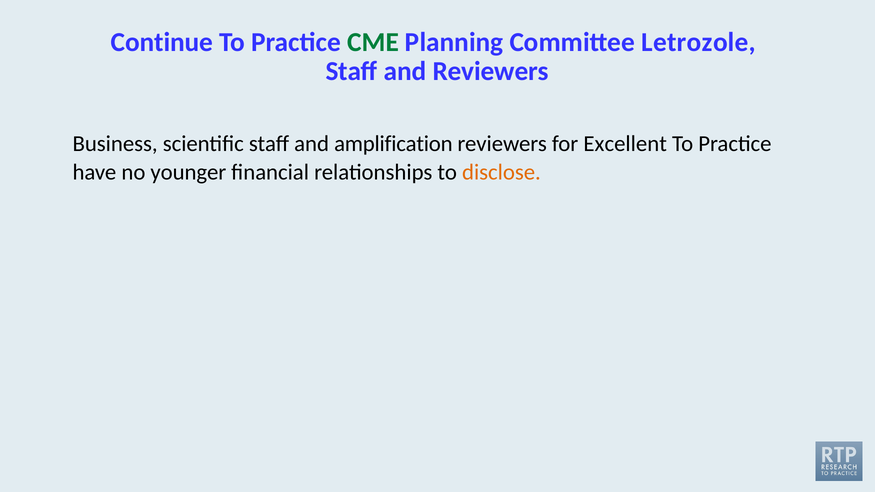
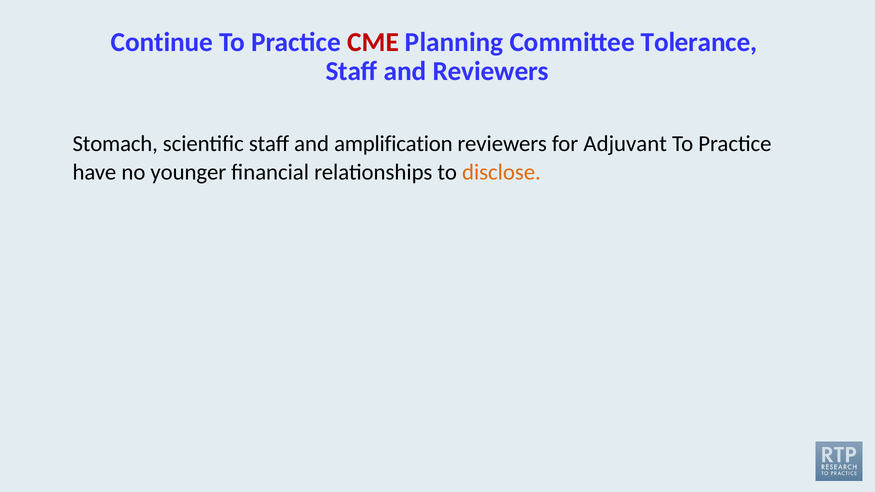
CME colour: green -> red
Letrozole: Letrozole -> Tolerance
Business: Business -> Stomach
Excellent: Excellent -> Adjuvant
